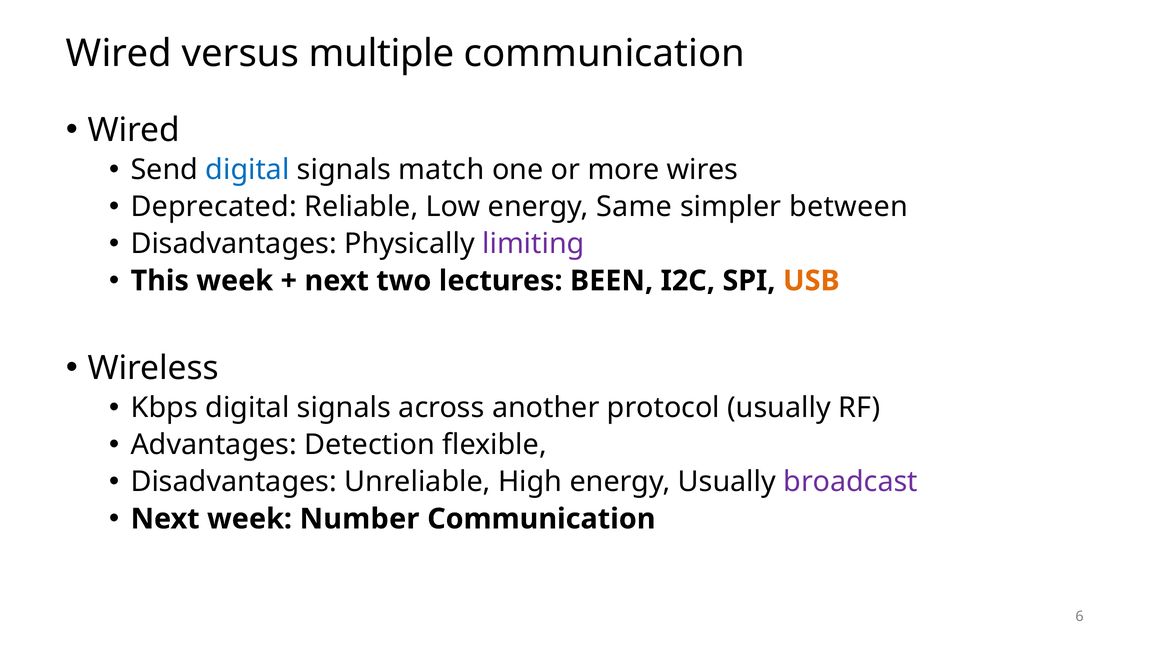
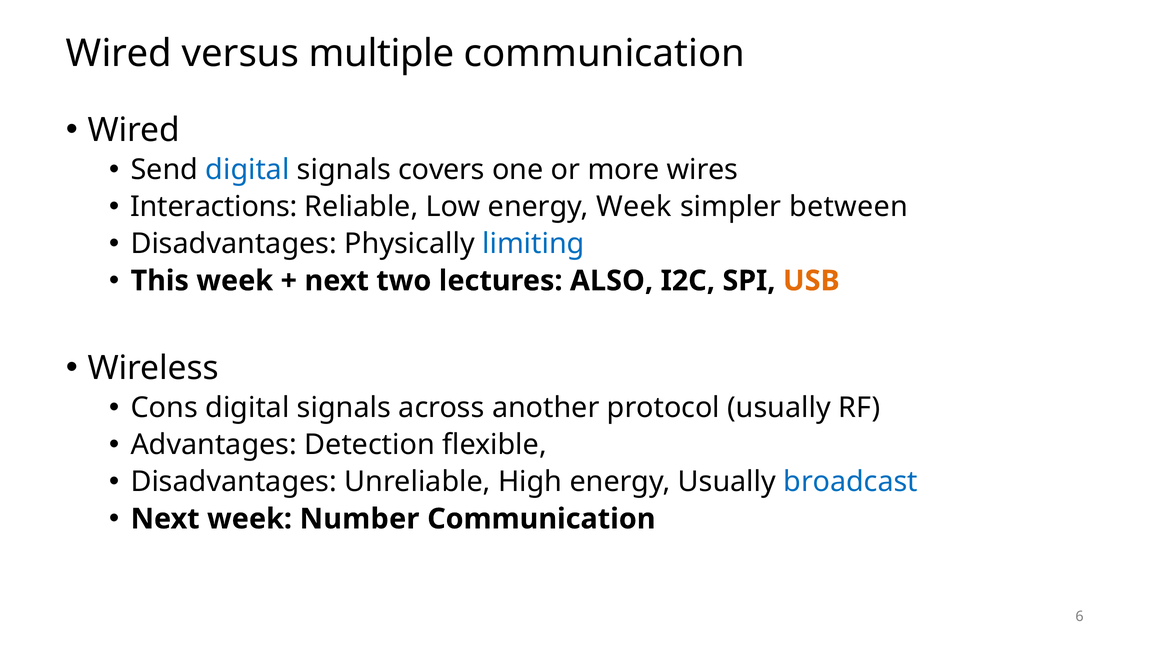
match: match -> covers
Deprecated: Deprecated -> Interactions
energy Same: Same -> Week
limiting colour: purple -> blue
BEEN: BEEN -> ALSO
Kbps: Kbps -> Cons
broadcast colour: purple -> blue
